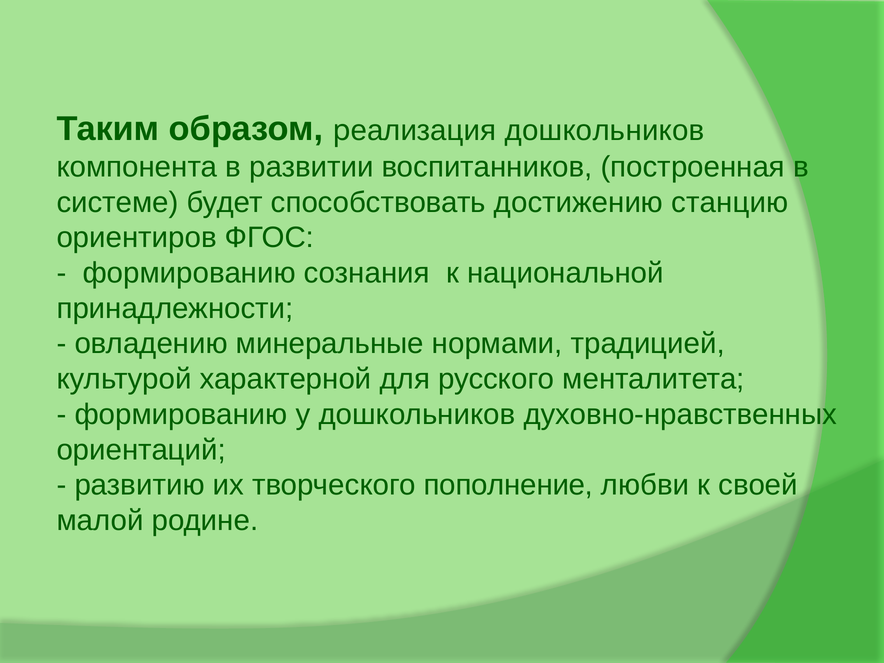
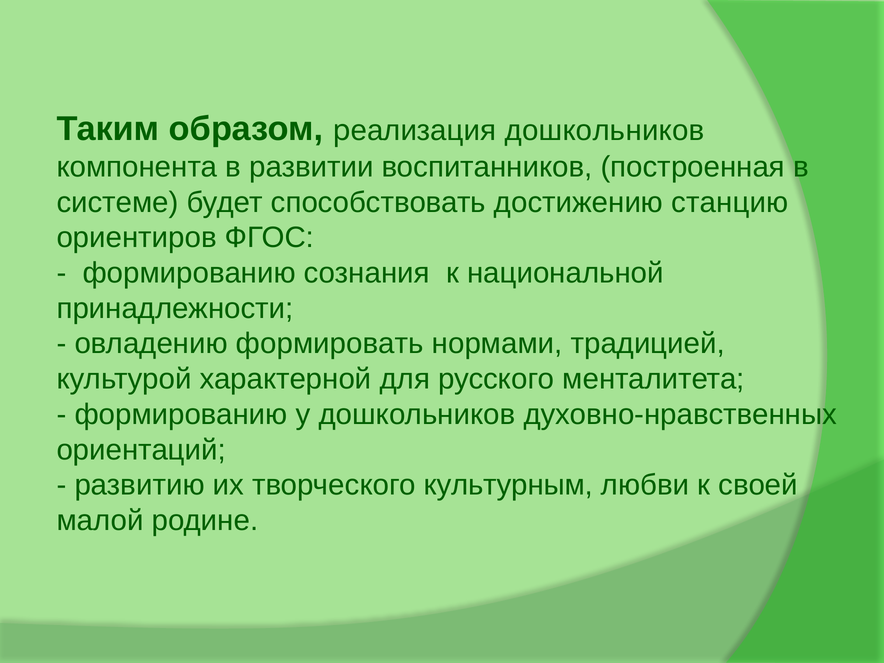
минеральные: минеральные -> формировать
пополнение: пополнение -> культурным
